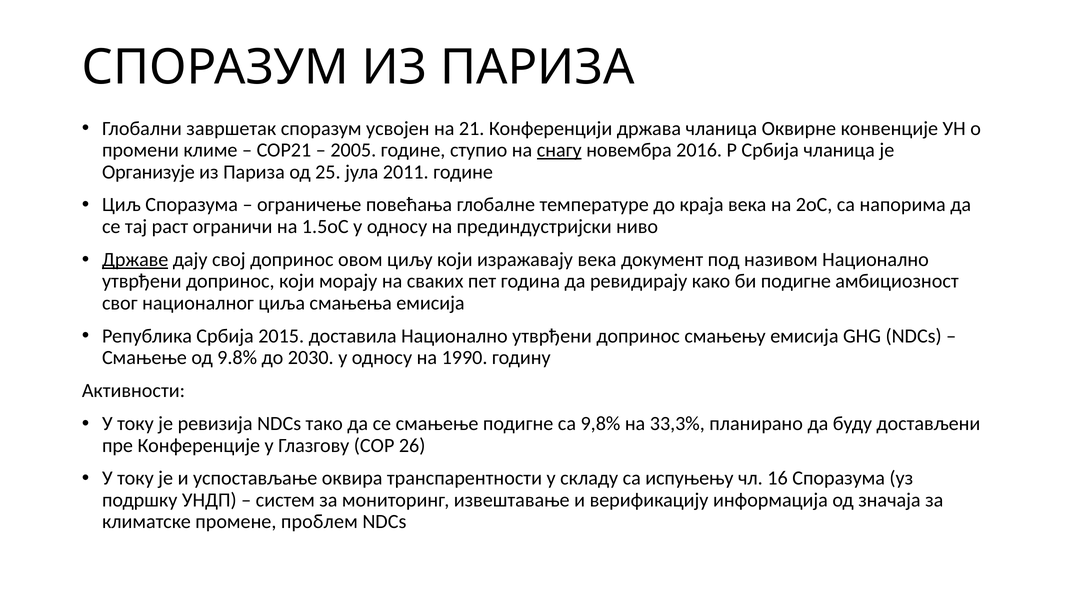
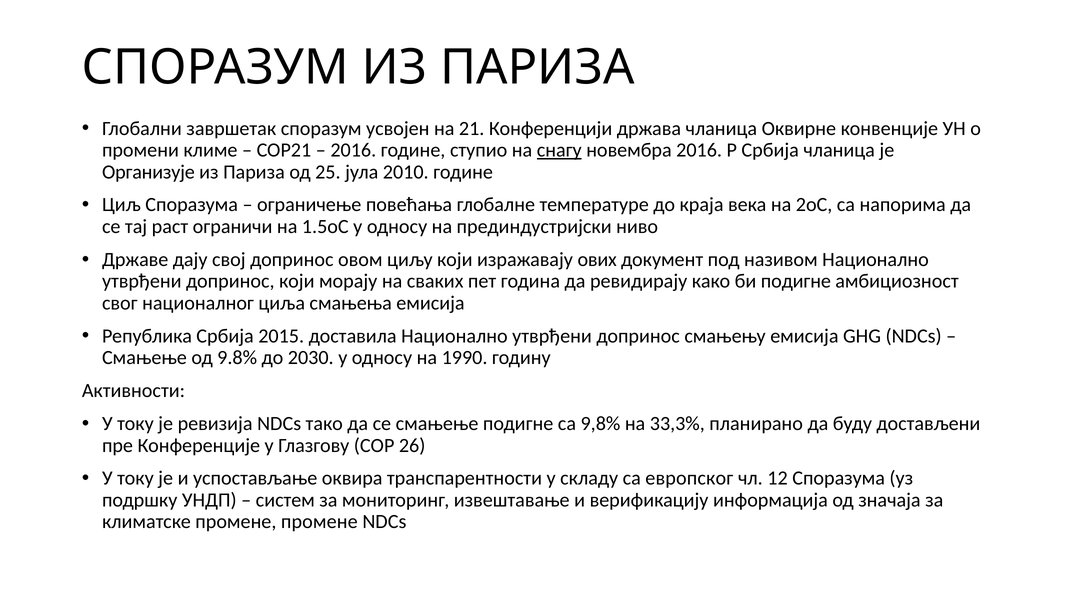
2005 at (353, 150): 2005 -> 2016
2011: 2011 -> 2010
Државе underline: present -> none
изражавају века: века -> ових
испуњењу: испуњењу -> европског
16: 16 -> 12
промене проблем: проблем -> промене
